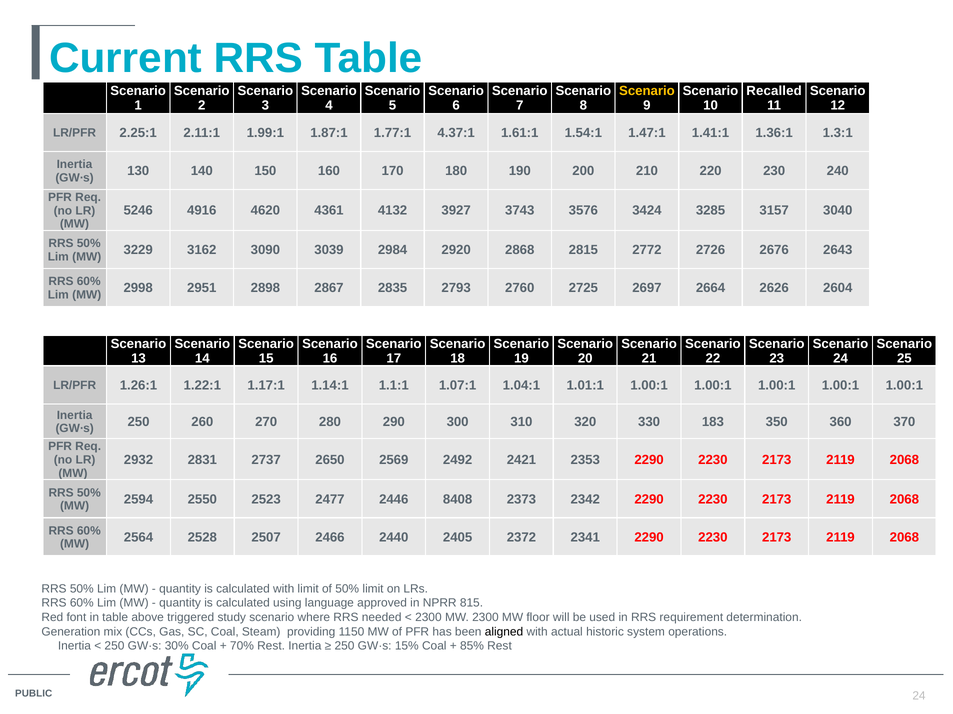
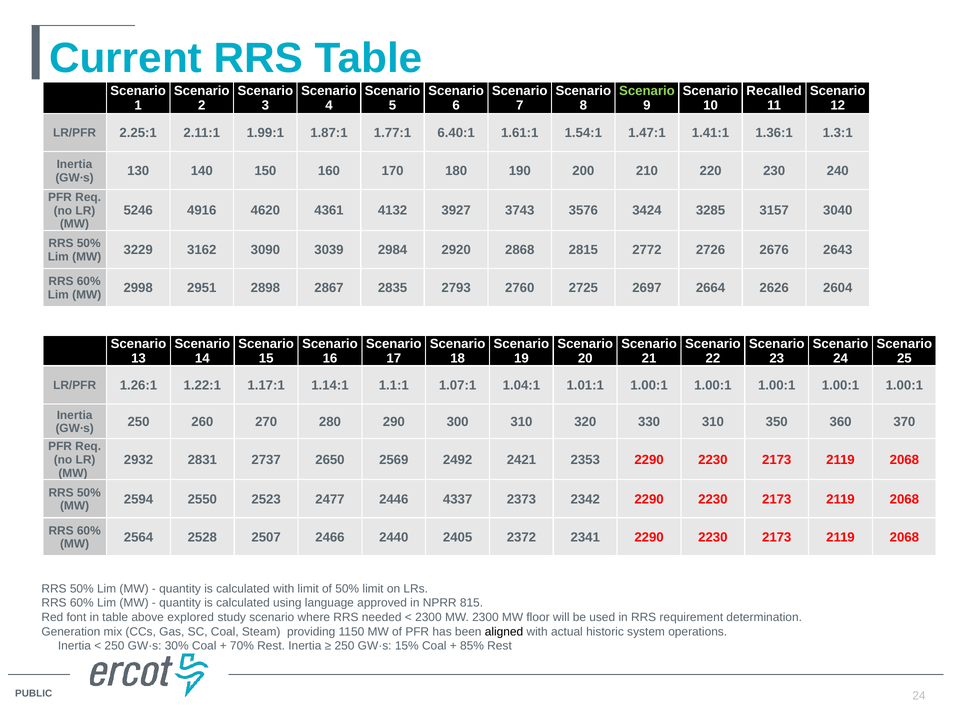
Scenario at (647, 91) colour: yellow -> light green
4.37:1: 4.37:1 -> 6.40:1
330 183: 183 -> 310
8408: 8408 -> 4337
triggered: triggered -> explored
